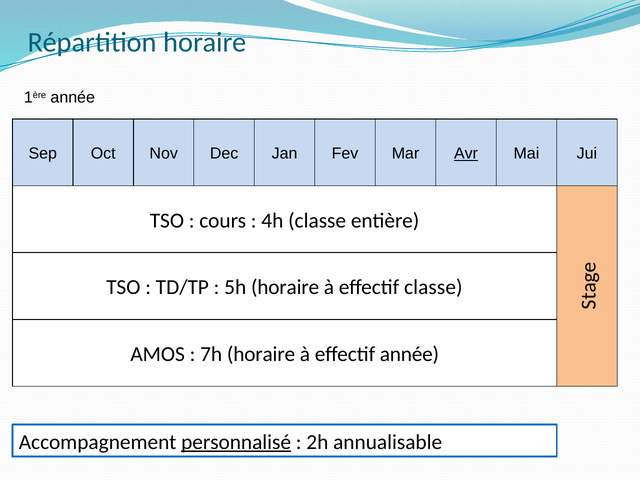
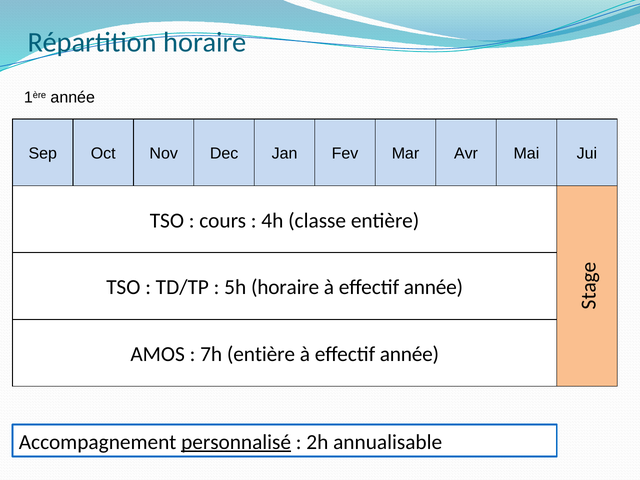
Avr underline: present -> none
classe at (433, 287): classe -> année
7h horaire: horaire -> entière
